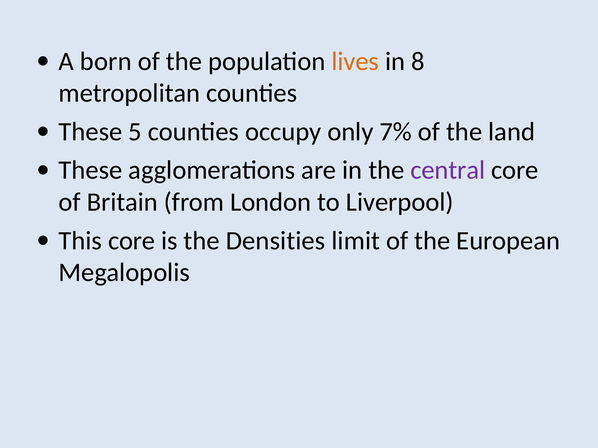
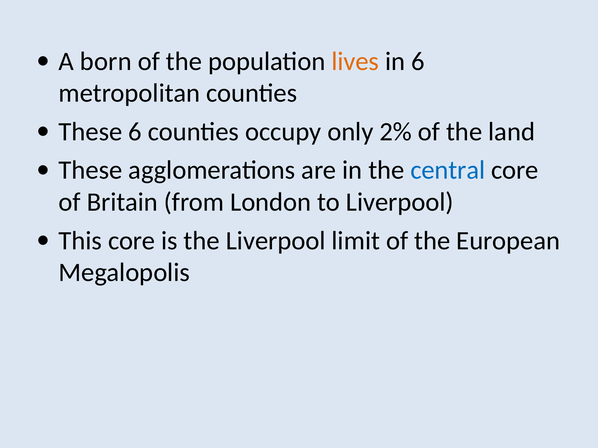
in 8: 8 -> 6
These 5: 5 -> 6
7%: 7% -> 2%
central colour: purple -> blue
the Densities: Densities -> Liverpool
